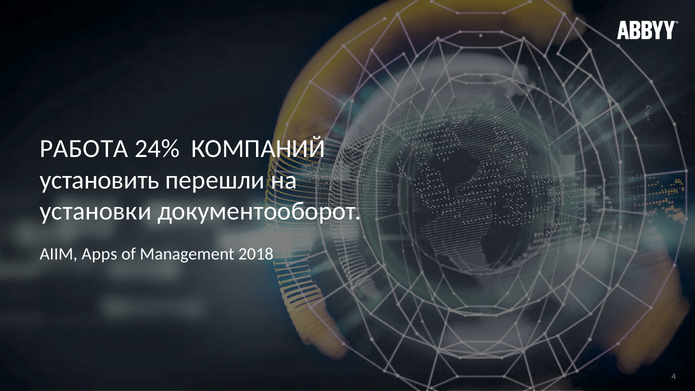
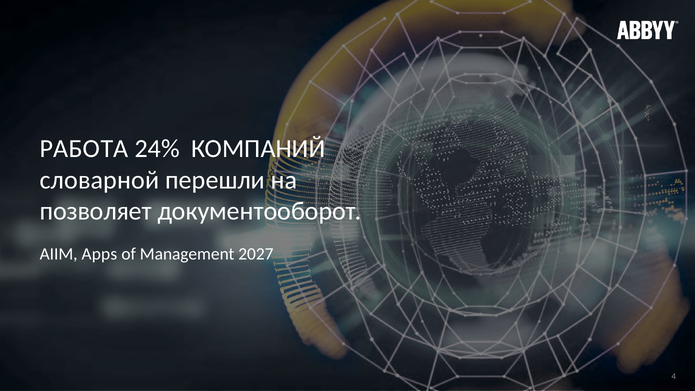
установить: установить -> словарной
установки: установки -> позволяет
2018: 2018 -> 2027
